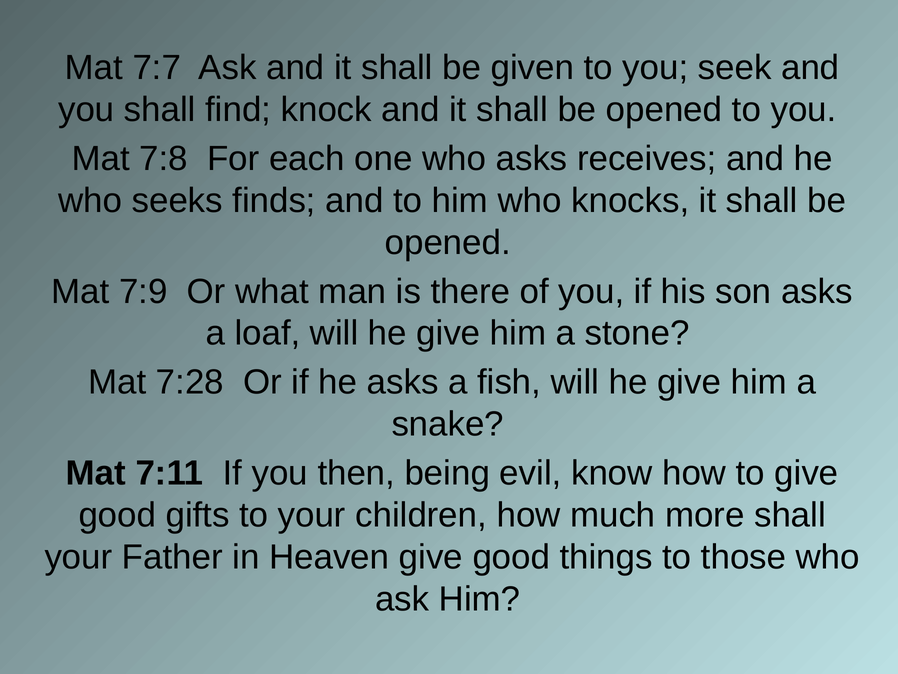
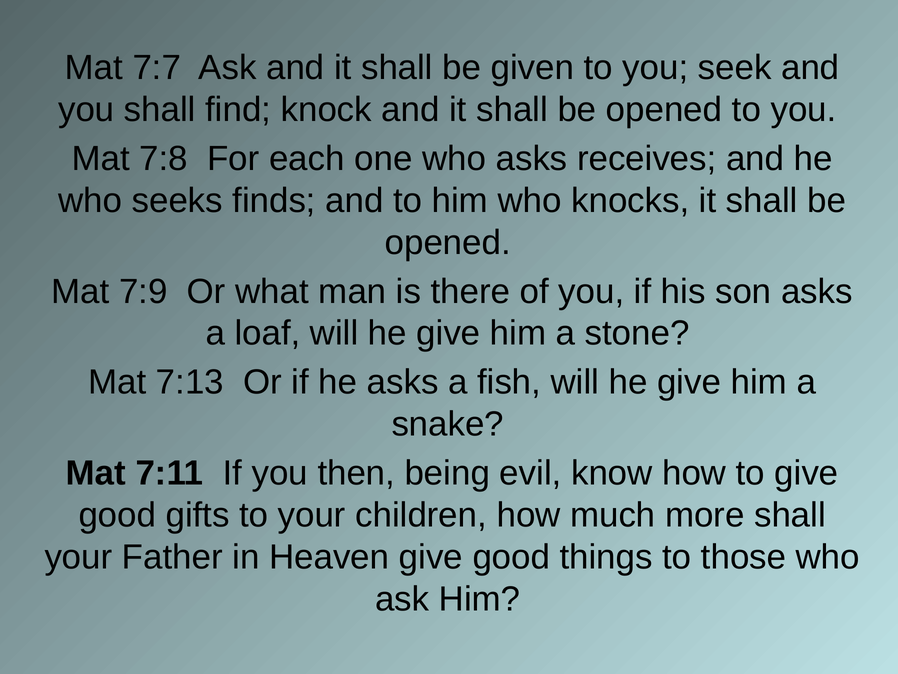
7:28: 7:28 -> 7:13
